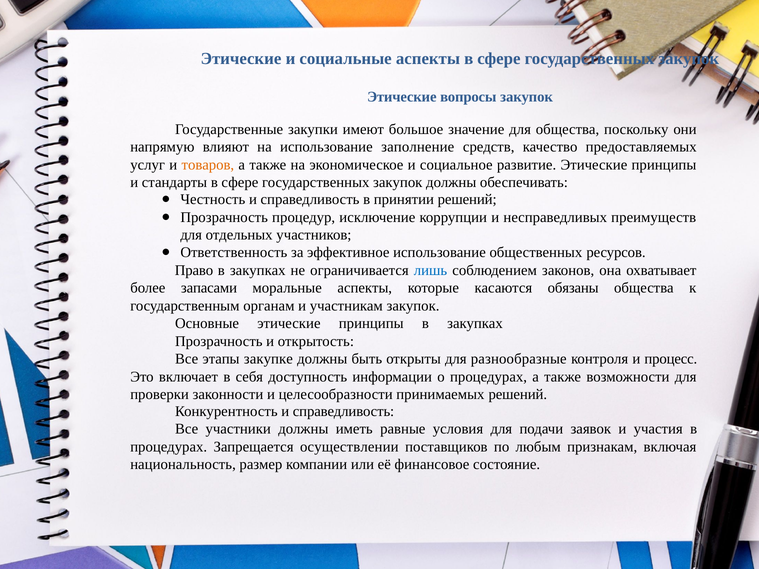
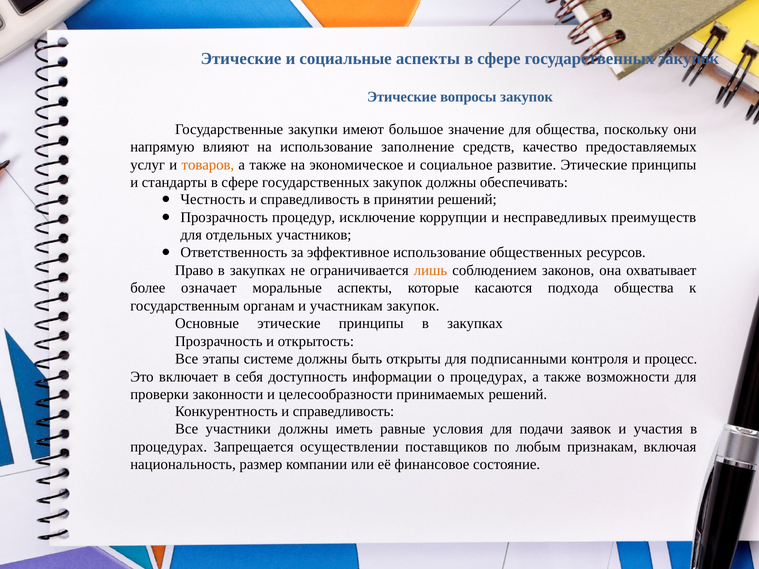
лишь colour: blue -> orange
запасами: запасами -> означает
обязаны: обязаны -> подхода
закупке: закупке -> системе
разнообразные: разнообразные -> подписанными
